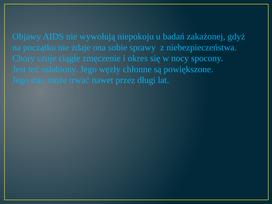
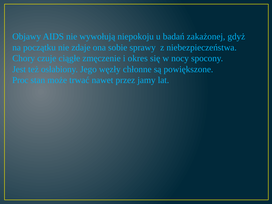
Jego at (20, 80): Jego -> Proc
długi: długi -> jamy
